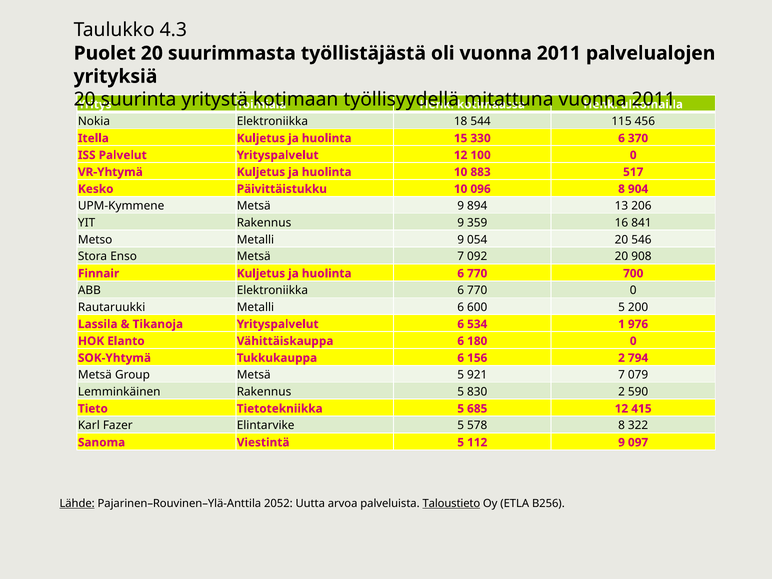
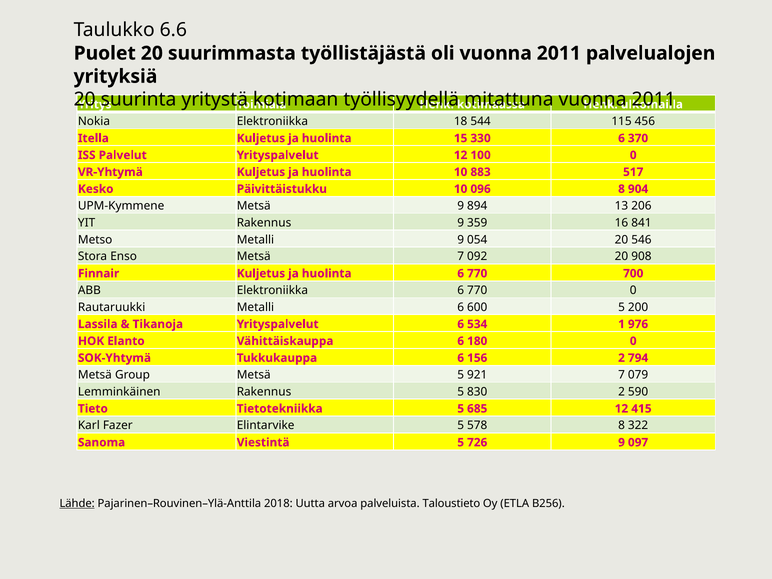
4.3: 4.3 -> 6.6
112: 112 -> 726
2052: 2052 -> 2018
Taloustieto underline: present -> none
